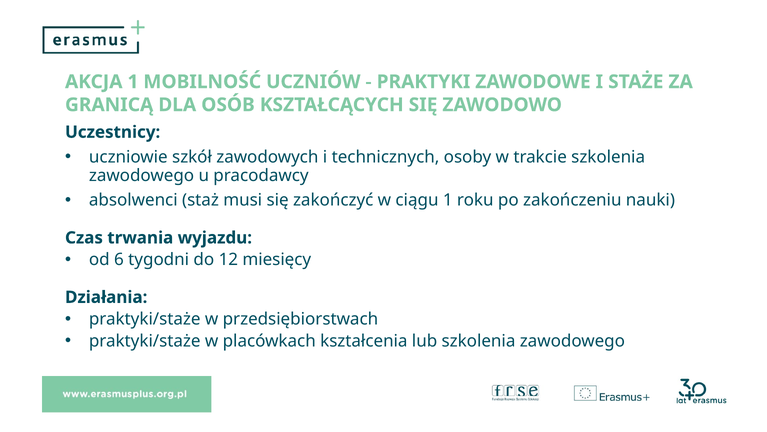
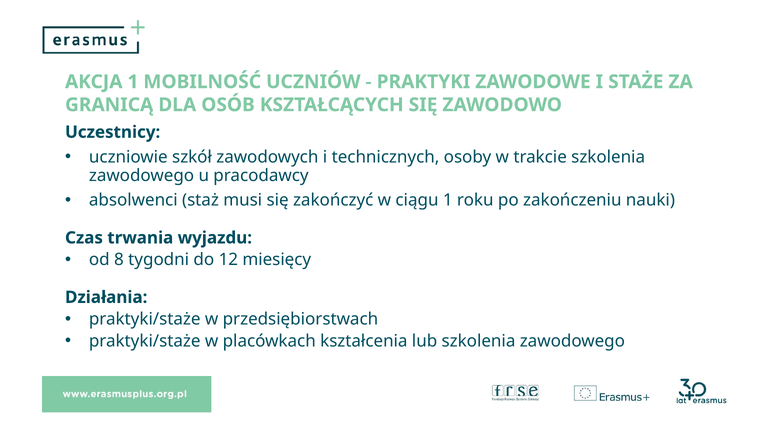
6: 6 -> 8
